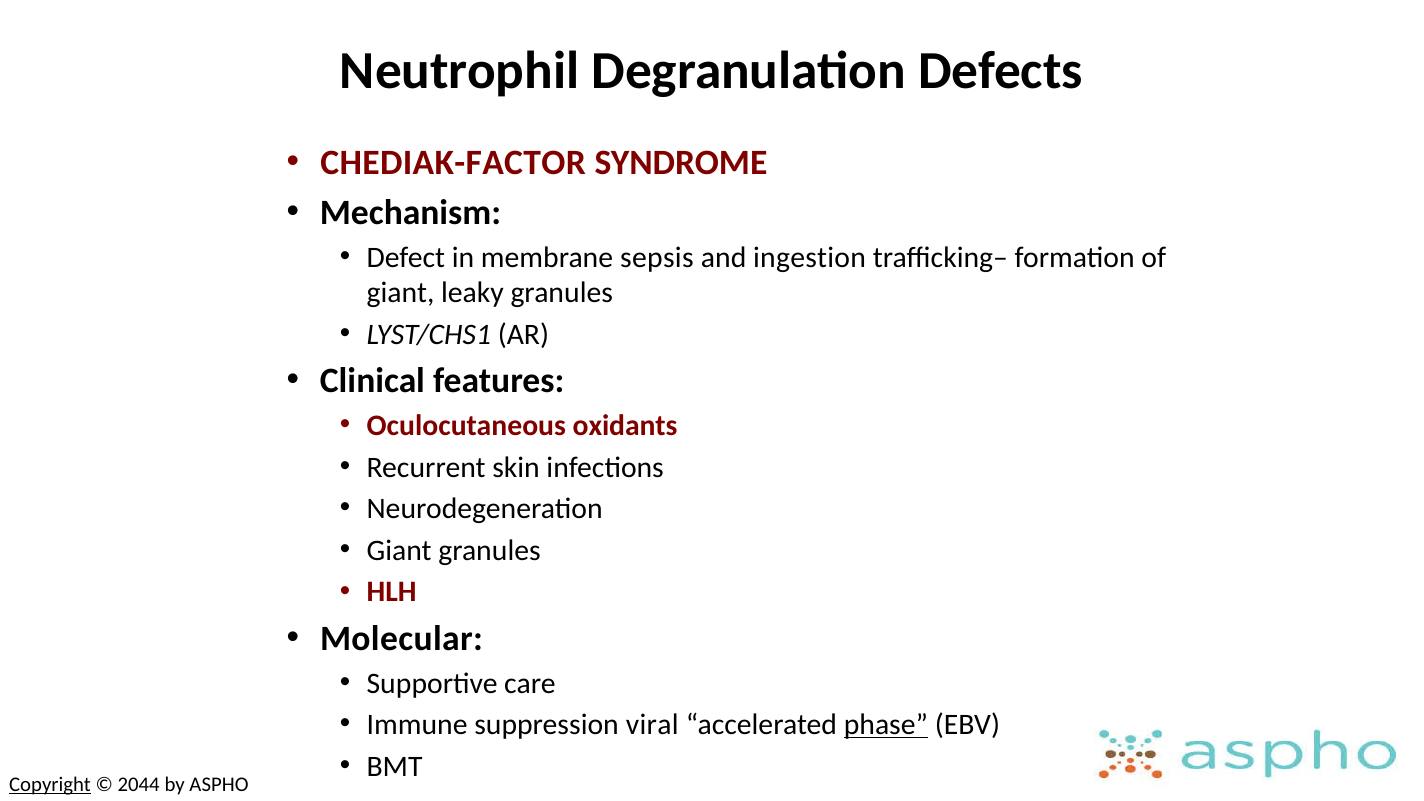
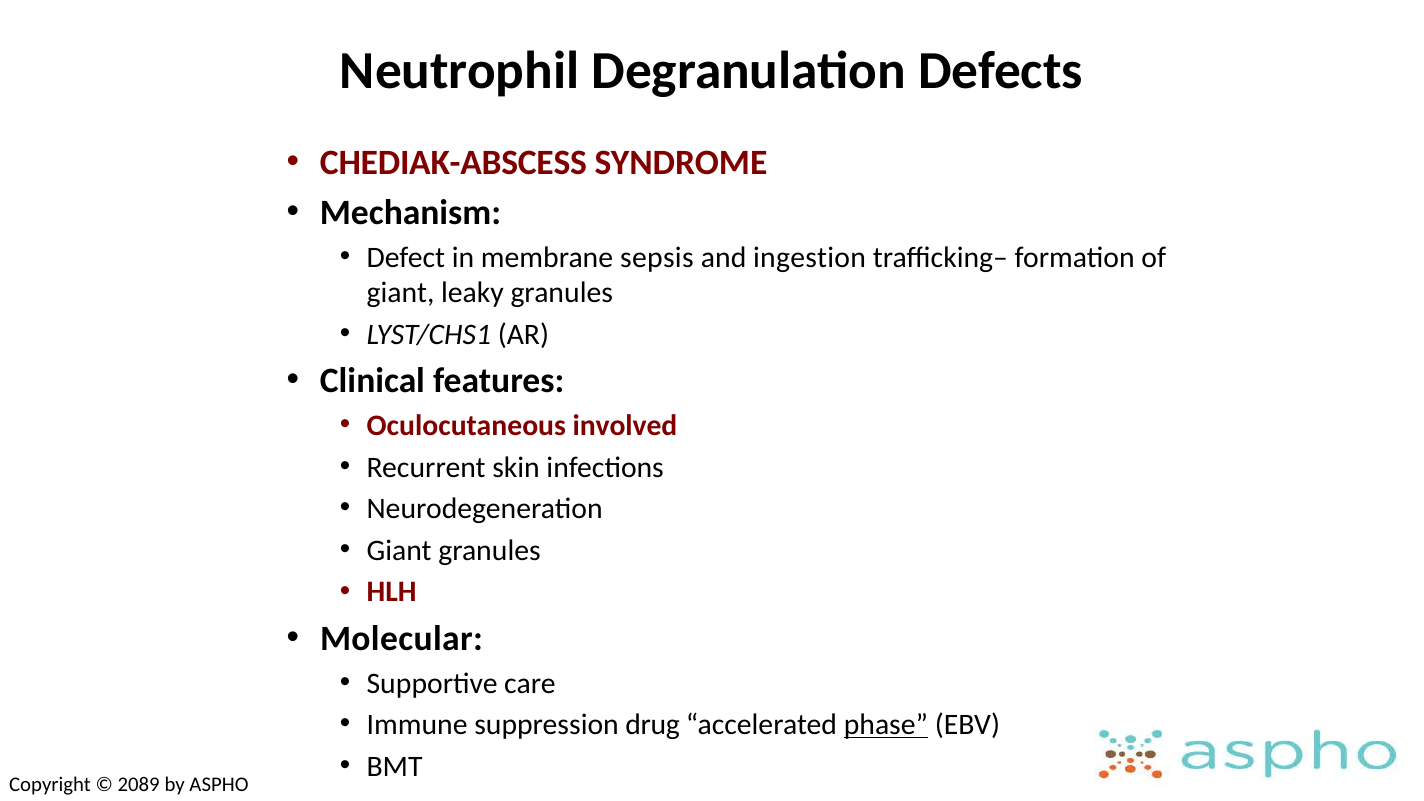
CHEDIAK-FACTOR: CHEDIAK-FACTOR -> CHEDIAK-ABSCESS
oxidants: oxidants -> involved
viral: viral -> drug
Copyright underline: present -> none
2044: 2044 -> 2089
